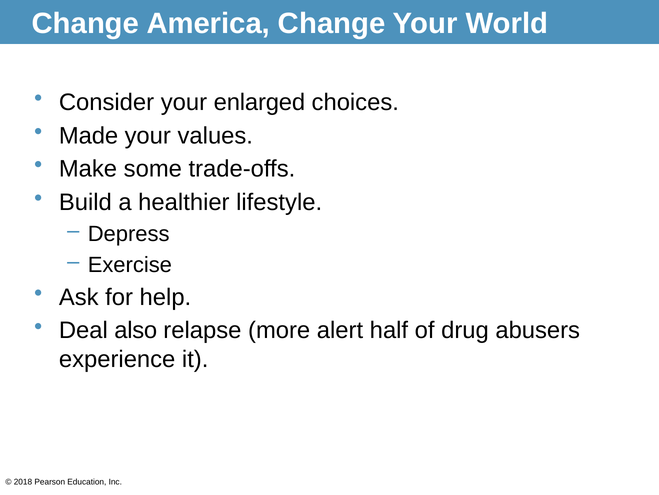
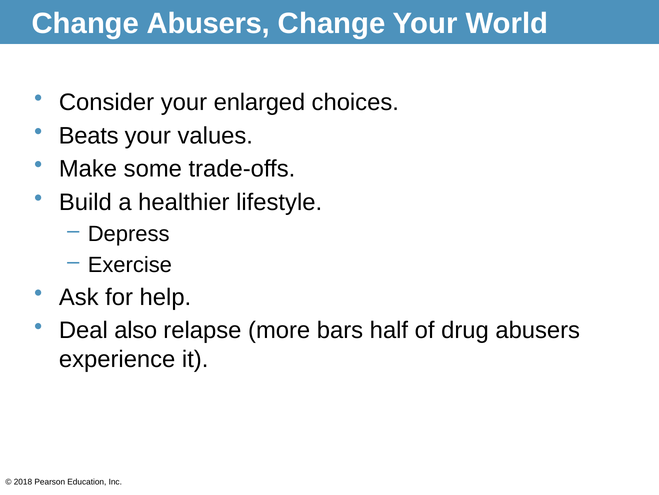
Change America: America -> Abusers
Made: Made -> Beats
alert: alert -> bars
